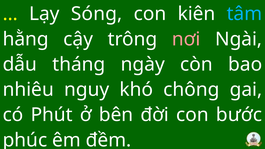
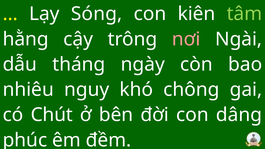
tâm colour: light blue -> light green
Phút: Phút -> Chút
bước: bước -> dâng
